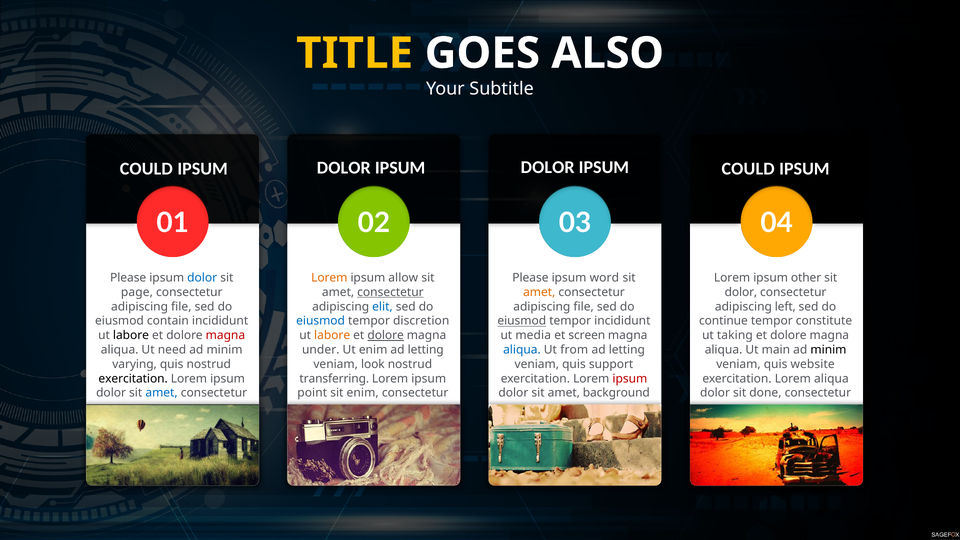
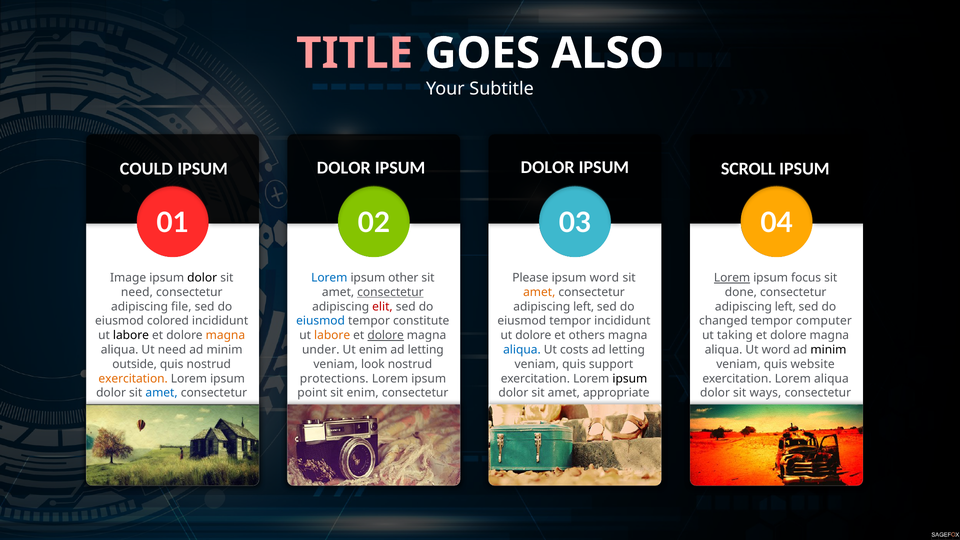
TITLE colour: yellow -> pink
IPSUM COULD: COULD -> SCROLL
Please at (128, 278): Please -> Image
dolor at (202, 278) colour: blue -> black
Lorem at (329, 278) colour: orange -> blue
allow: allow -> other
Lorem at (732, 278) underline: none -> present
other: other -> focus
page at (137, 292): page -> need
dolor at (741, 292): dolor -> done
elit colour: blue -> red
file at (584, 307): file -> left
contain: contain -> colored
discretion: discretion -> constitute
eiusmod at (522, 321) underline: present -> none
continue: continue -> changed
constitute: constitute -> computer
magna at (225, 335) colour: red -> orange
ut media: media -> dolore
screen: screen -> others
from: from -> costs
Ut main: main -> word
varying: varying -> outside
exercitation at (133, 379) colour: black -> orange
transferring: transferring -> protections
ipsum at (630, 379) colour: red -> black
background: background -> appropriate
done: done -> ways
